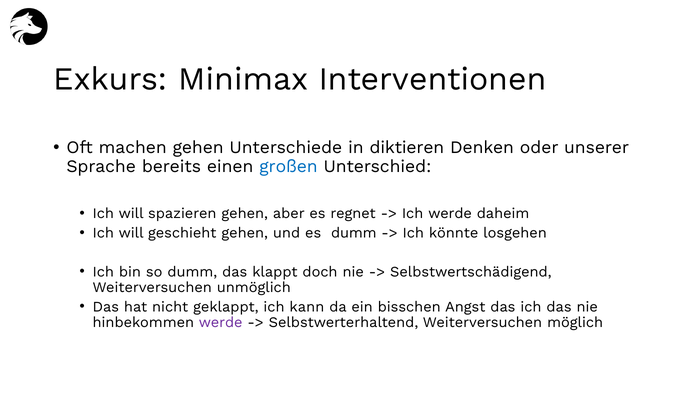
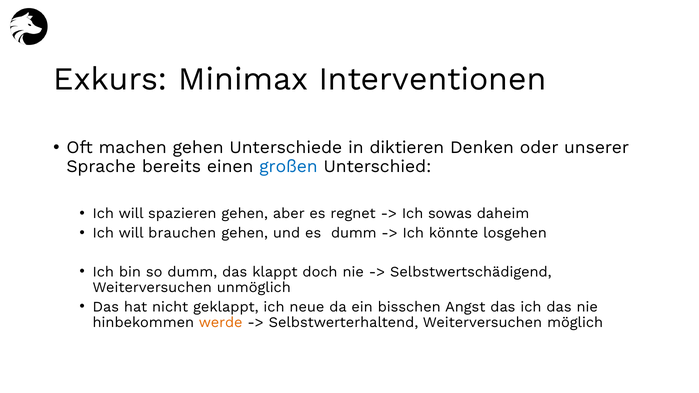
Ich werde: werde -> sowas
geschieht: geschieht -> brauchen
kann: kann -> neue
werde at (221, 323) colour: purple -> orange
